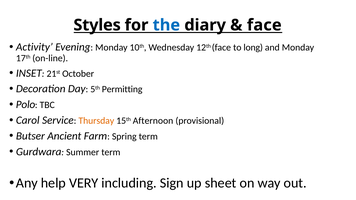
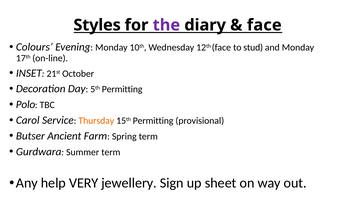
the colour: blue -> purple
Activity: Activity -> Colours
long: long -> stud
15th Afternoon: Afternoon -> Permitting
including: including -> jewellery
